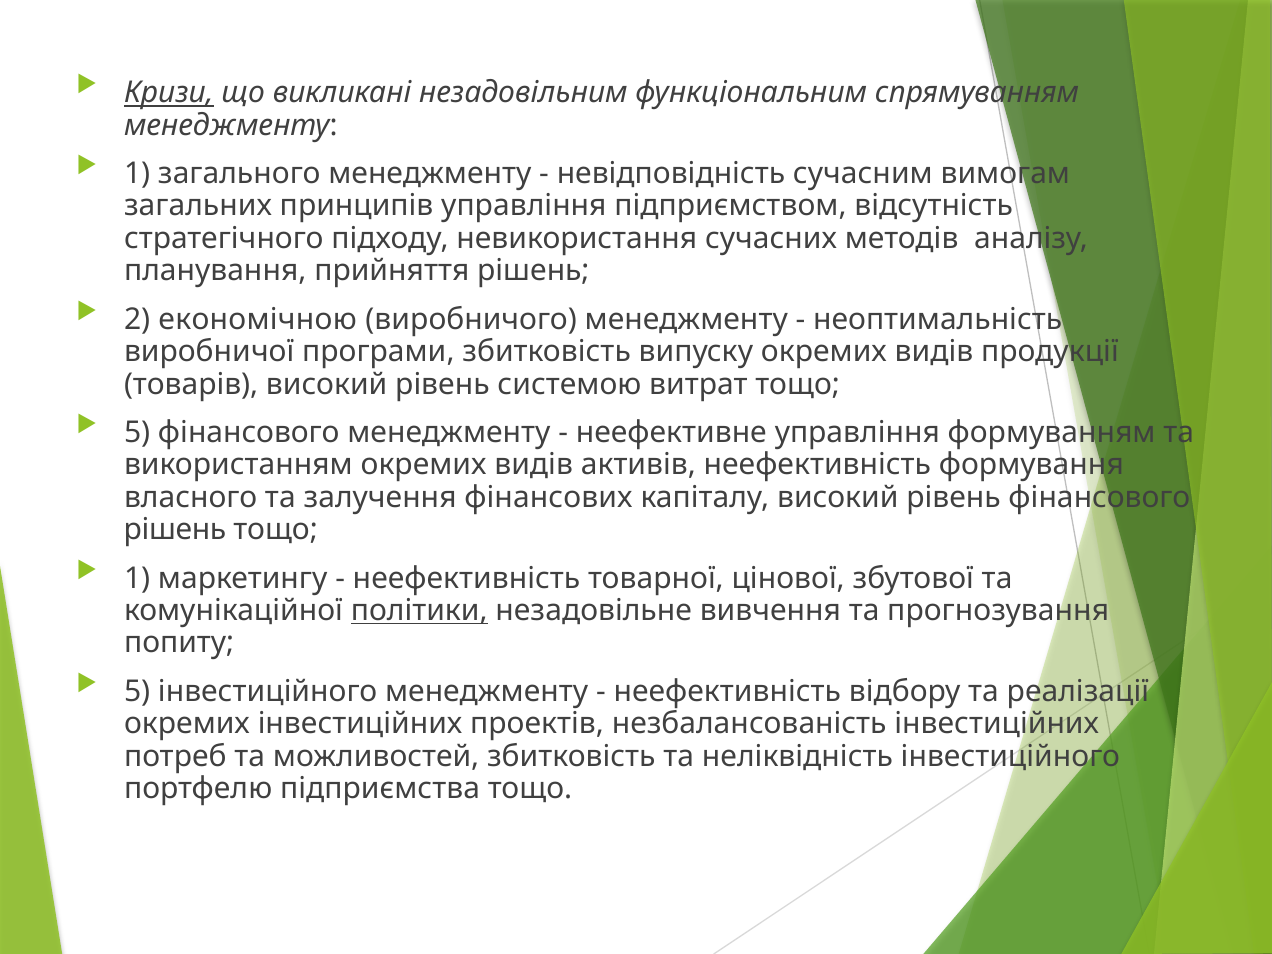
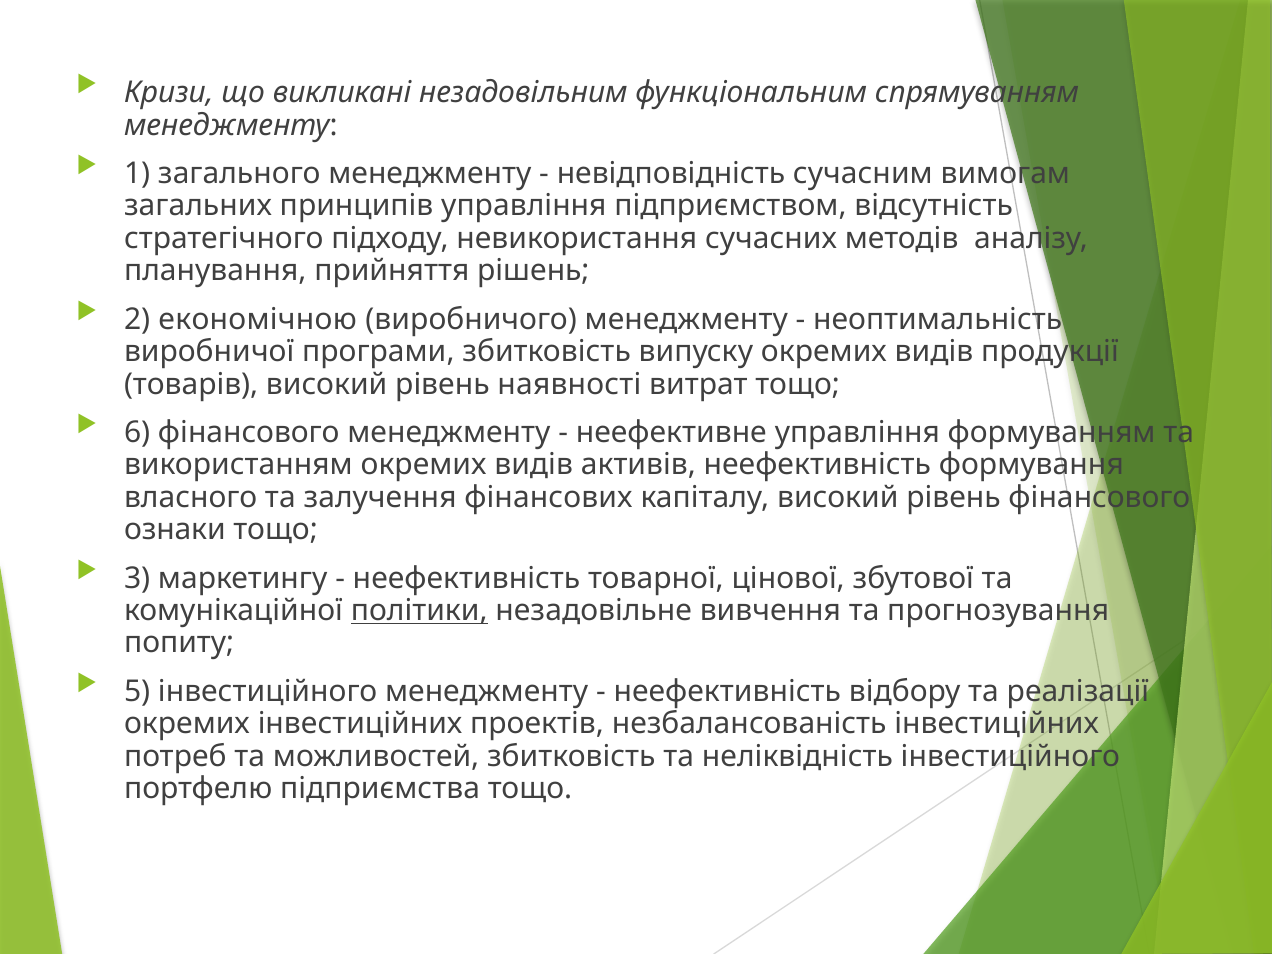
Кризи underline: present -> none
системою: системою -> наявності
5 at (137, 432): 5 -> 6
рішень at (175, 530): рішень -> ознаки
1 at (137, 578): 1 -> 3
